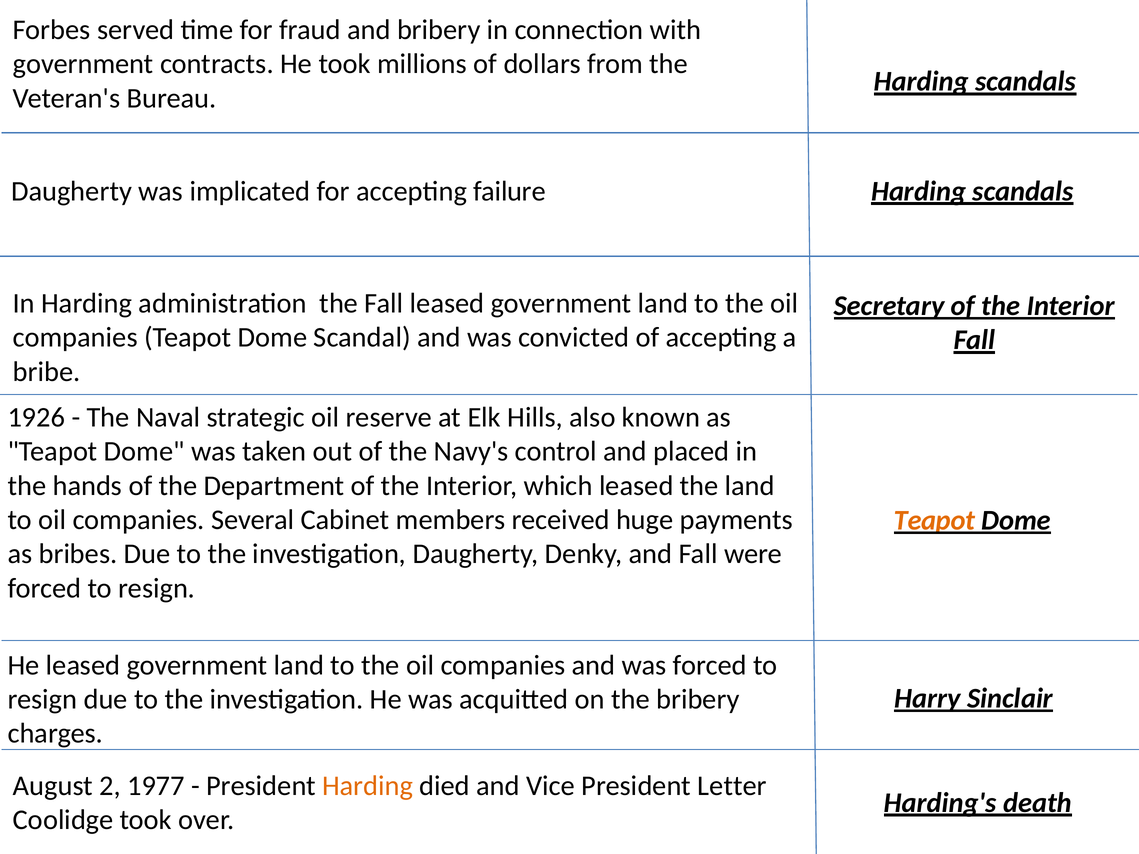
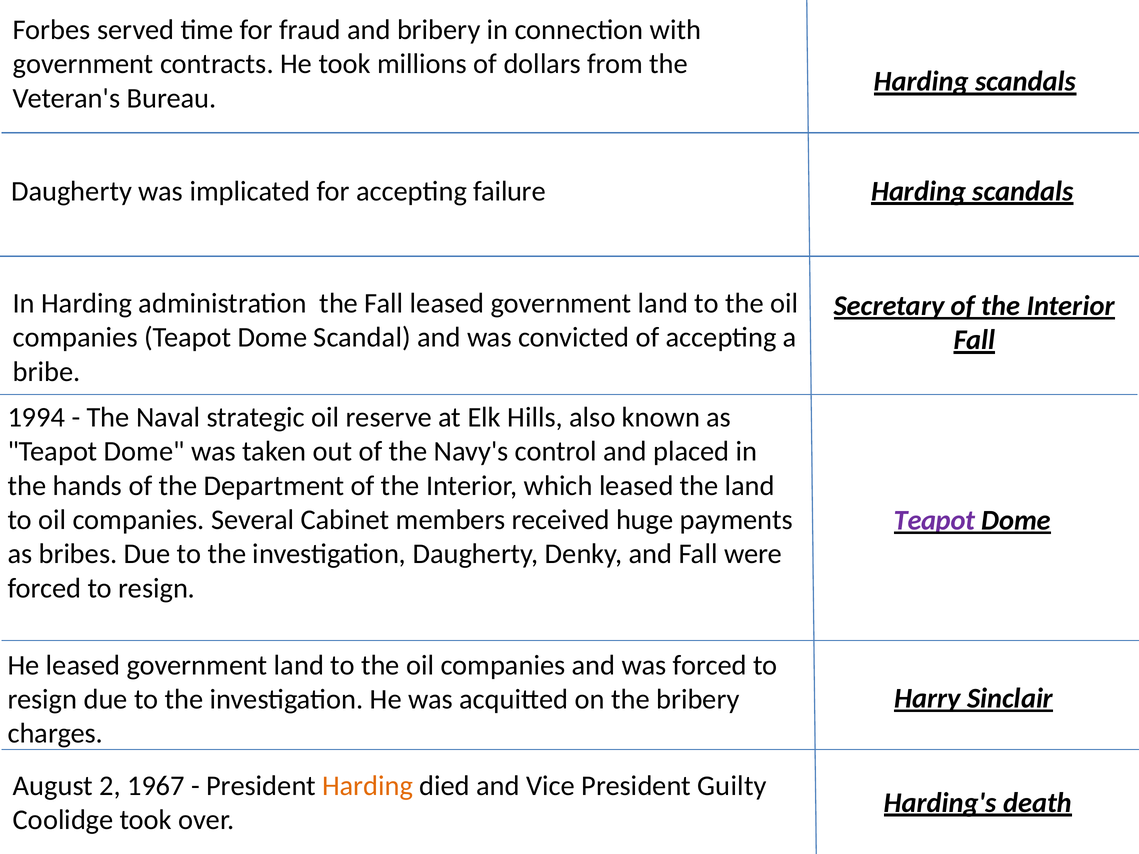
1926: 1926 -> 1994
Teapot at (934, 520) colour: orange -> purple
1977: 1977 -> 1967
Letter: Letter -> Guilty
